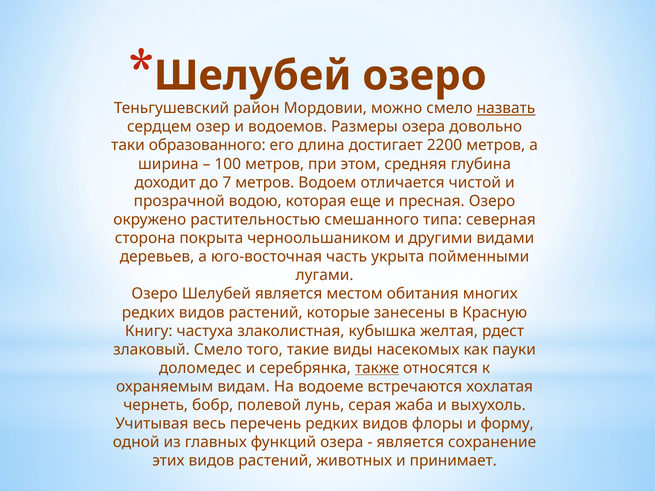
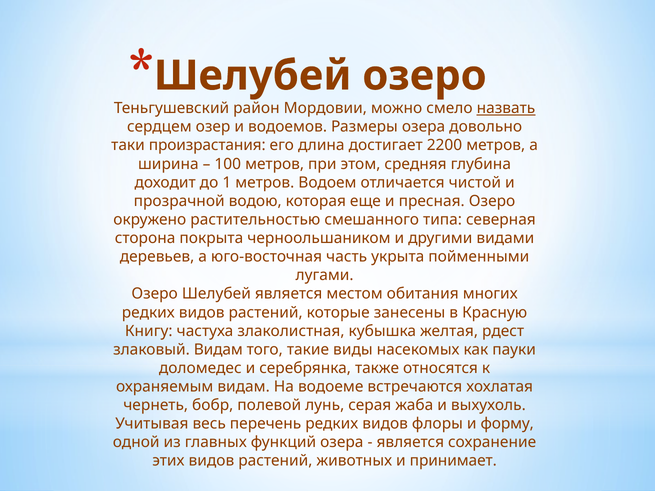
образованного: образованного -> произрастания
7: 7 -> 1
злаковый Смело: Смело -> Видам
также underline: present -> none
